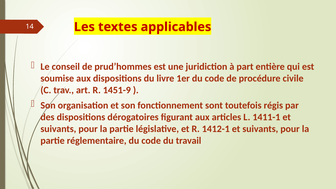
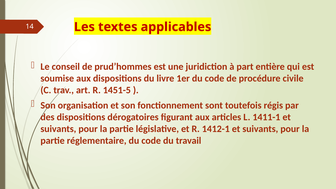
1451-9: 1451-9 -> 1451-5
